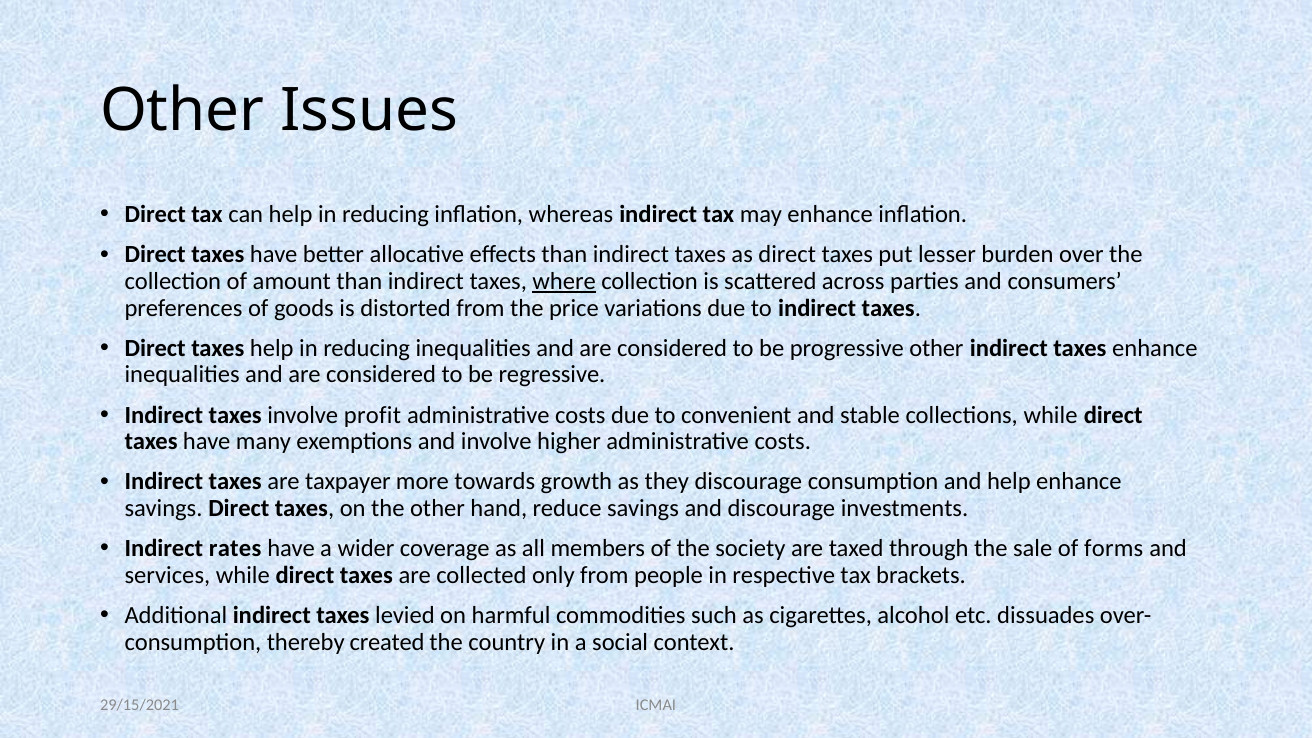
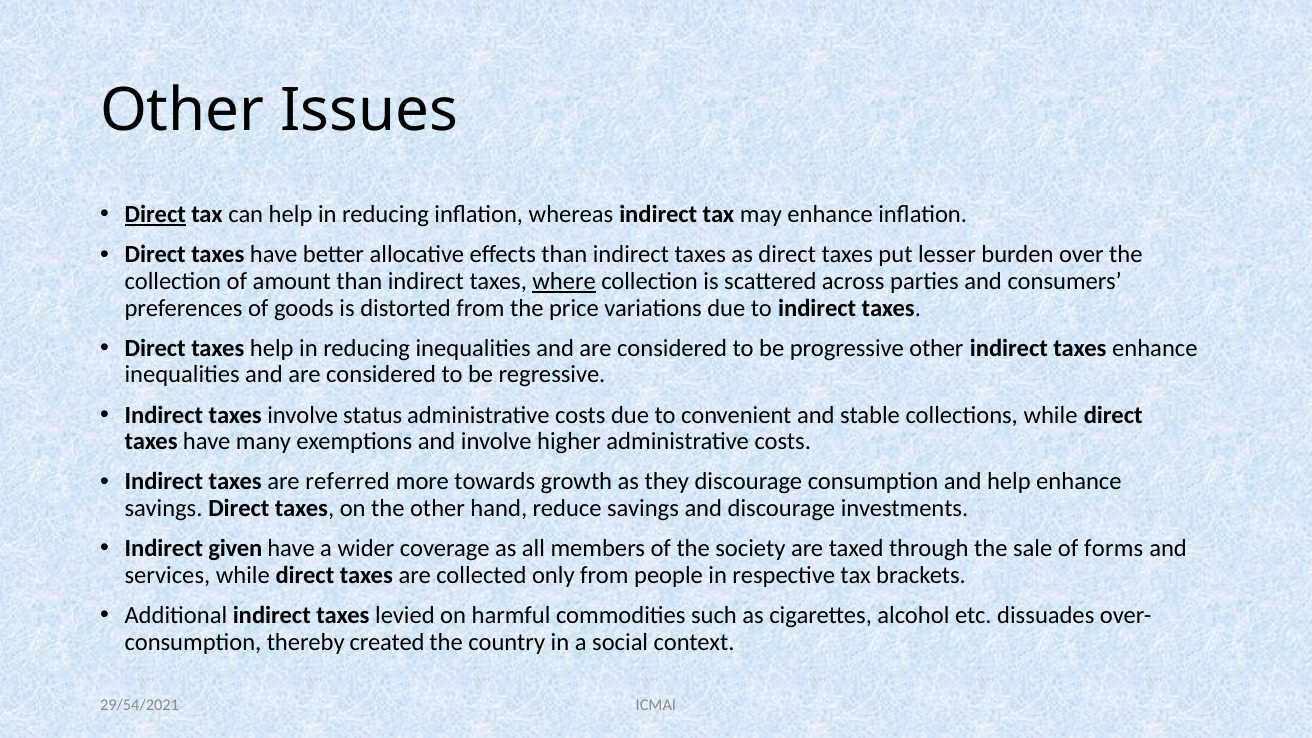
Direct at (155, 215) underline: none -> present
profit: profit -> status
taxpayer: taxpayer -> referred
rates: rates -> given
29/15/2021: 29/15/2021 -> 29/54/2021
